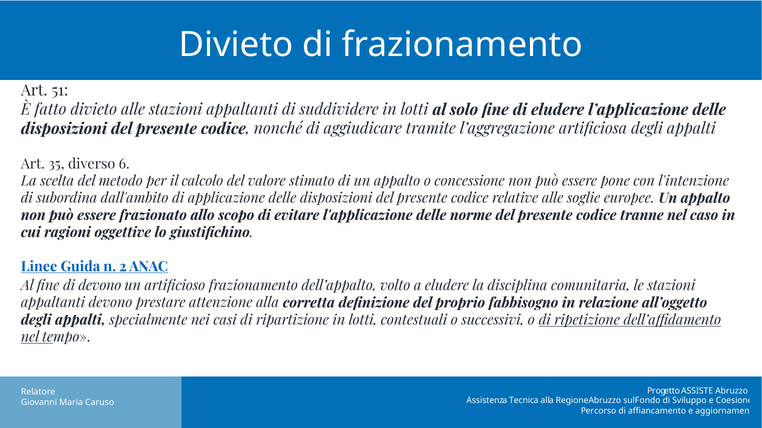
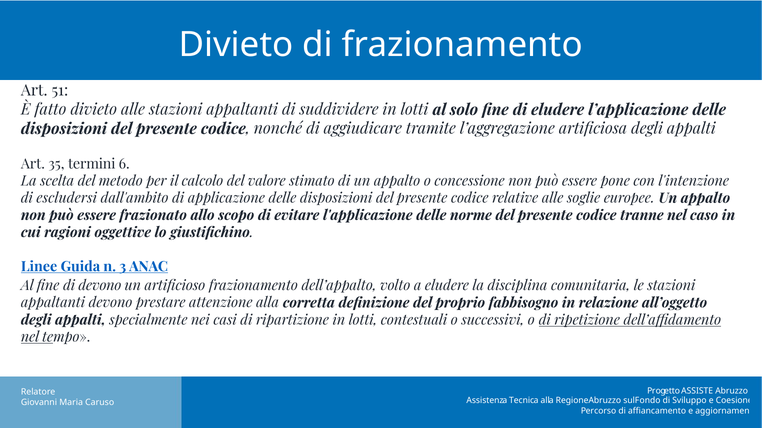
diverso: diverso -> termini
subordina: subordina -> escludersi
2: 2 -> 3
